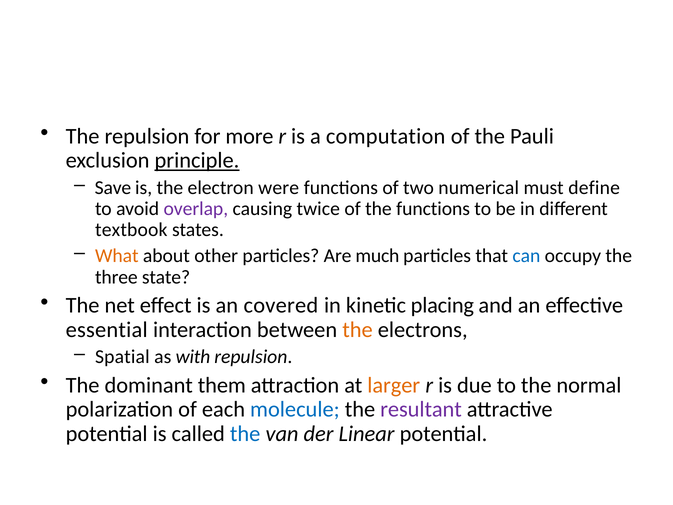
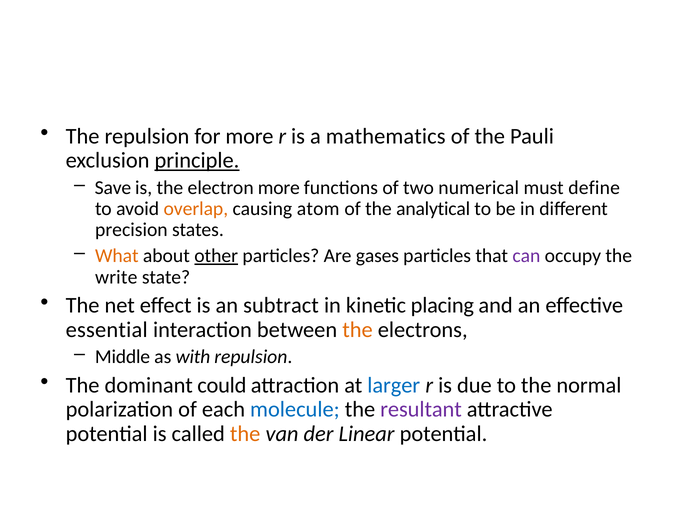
computation: computation -> mathematics
electron were: were -> more
overlap colour: purple -> orange
twice: twice -> atom
the functions: functions -> analytical
textbook: textbook -> precision
other underline: none -> present
much: much -> gases
can colour: blue -> purple
three: three -> write
covered: covered -> subtract
Spatial: Spatial -> Middle
them: them -> could
larger colour: orange -> blue
the at (245, 434) colour: blue -> orange
